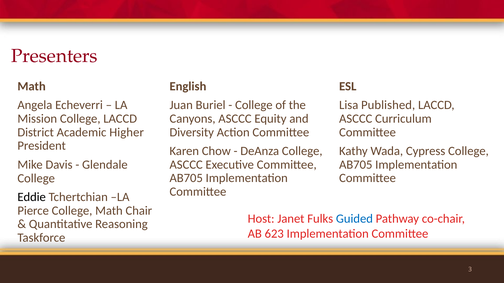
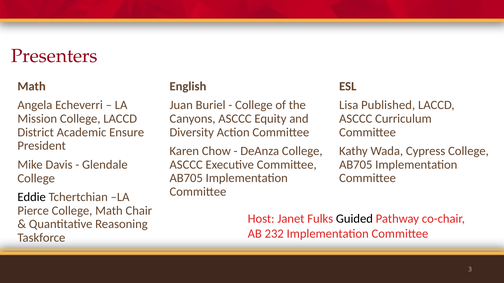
Higher: Higher -> Ensure
Guided colour: blue -> black
623: 623 -> 232
